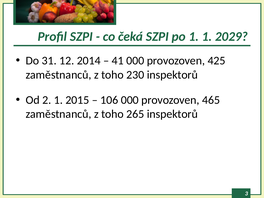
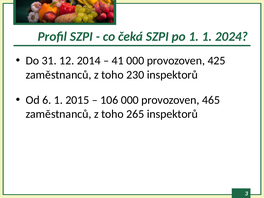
2029: 2029 -> 2024
2: 2 -> 6
